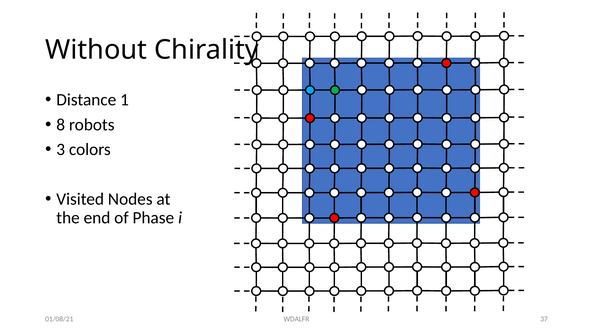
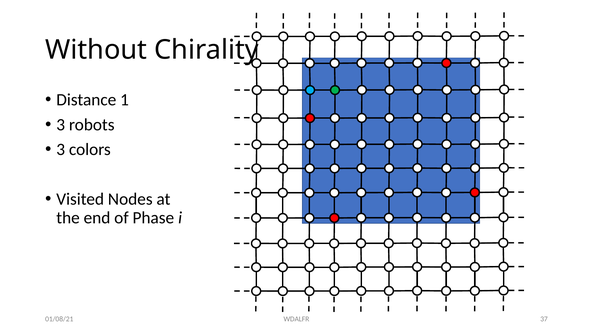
8 at (61, 124): 8 -> 3
